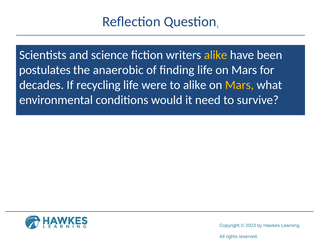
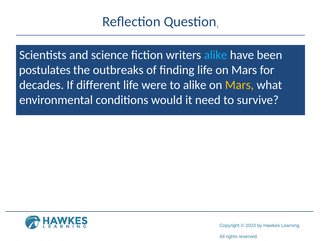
alike at (216, 55) colour: yellow -> light blue
anaerobic: anaerobic -> outbreaks
recycling: recycling -> different
